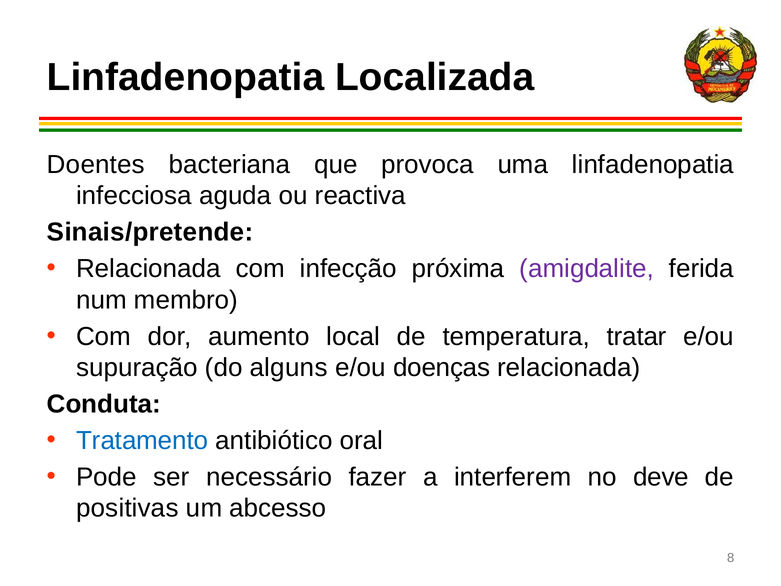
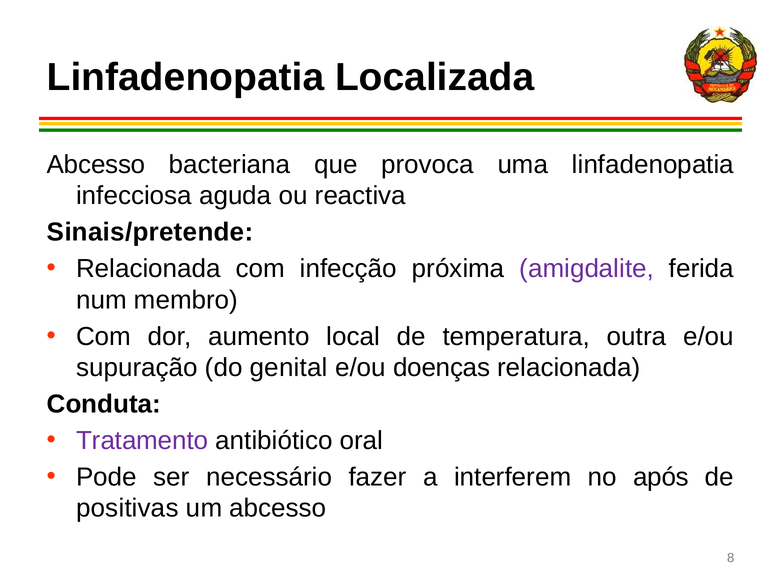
Doentes at (96, 165): Doentes -> Abcesso
tratar: tratar -> outra
alguns: alguns -> genital
Tratamento colour: blue -> purple
deve: deve -> após
